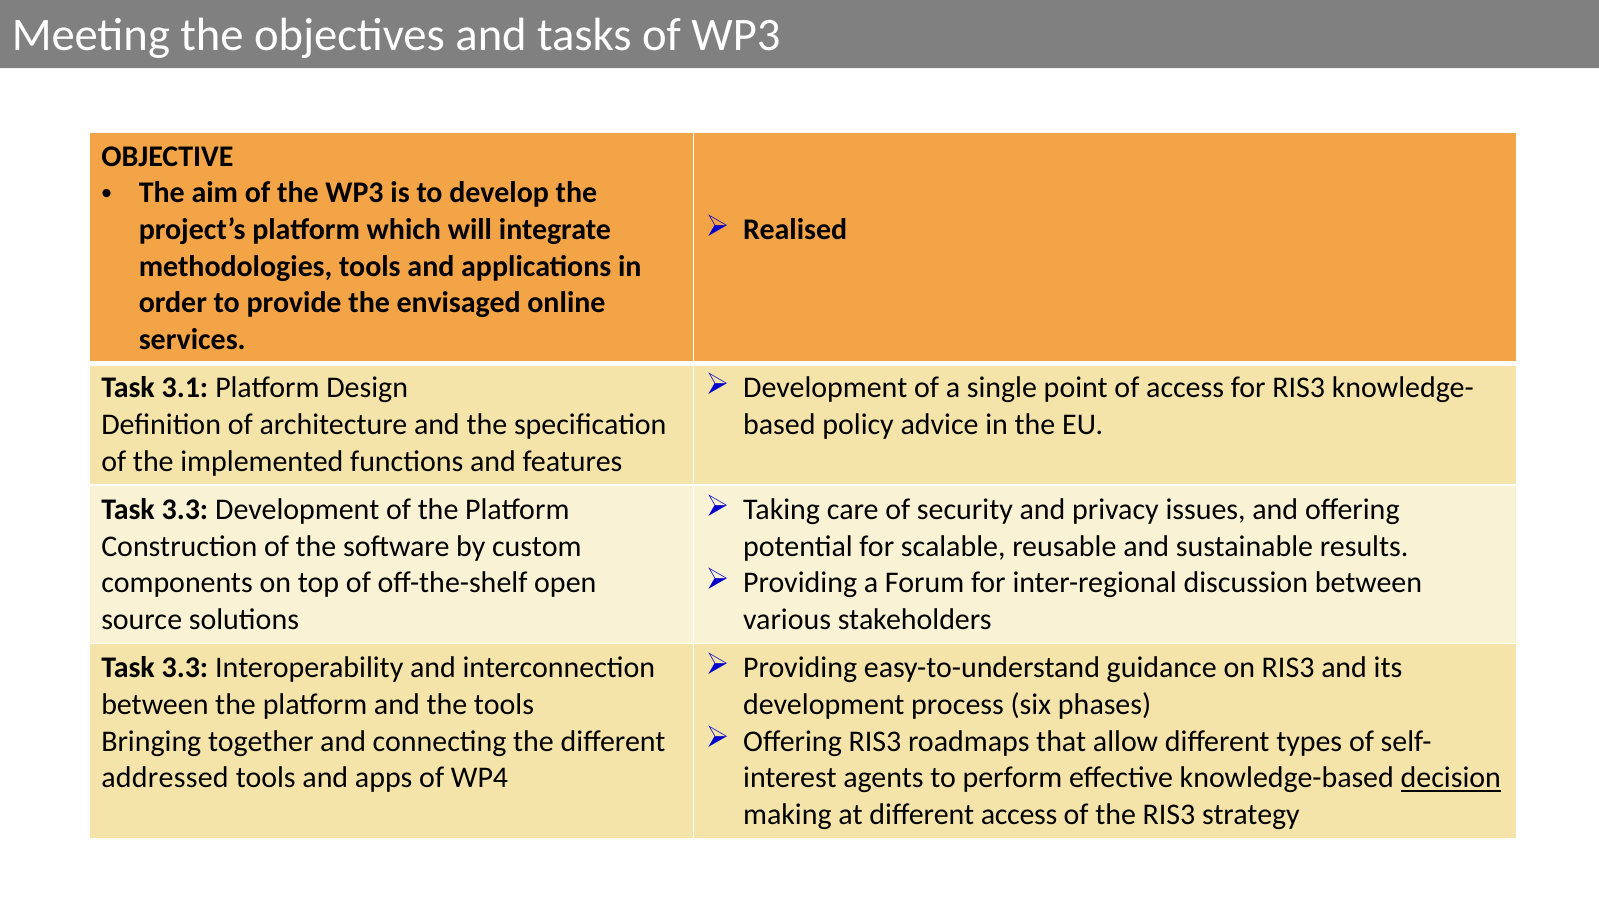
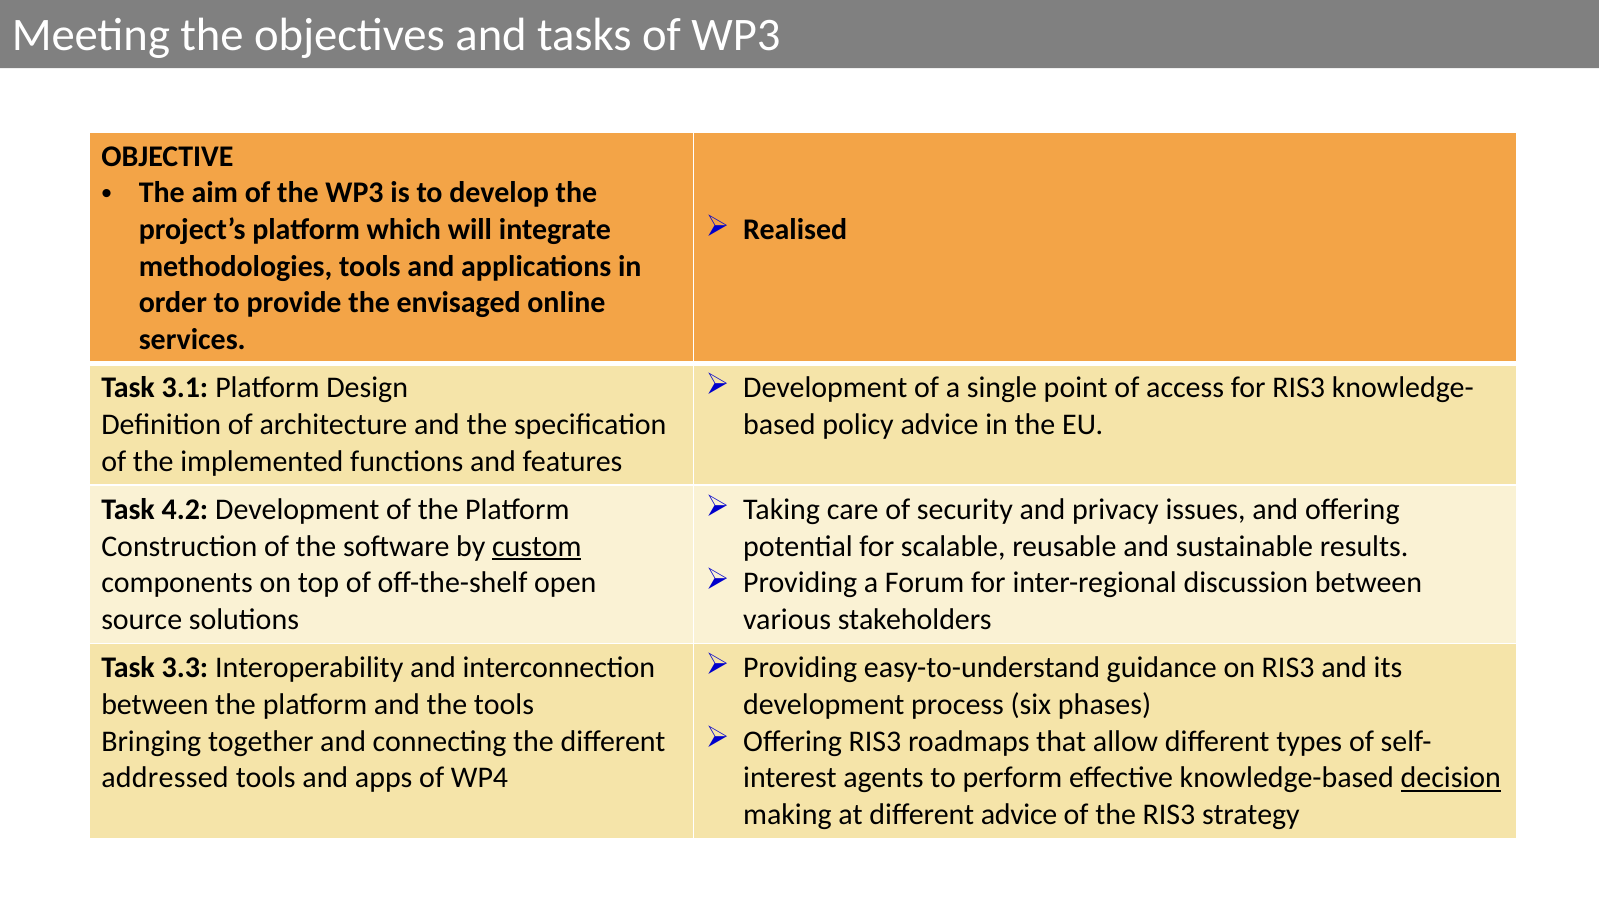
3.3 at (185, 510): 3.3 -> 4.2
custom underline: none -> present
different access: access -> advice
